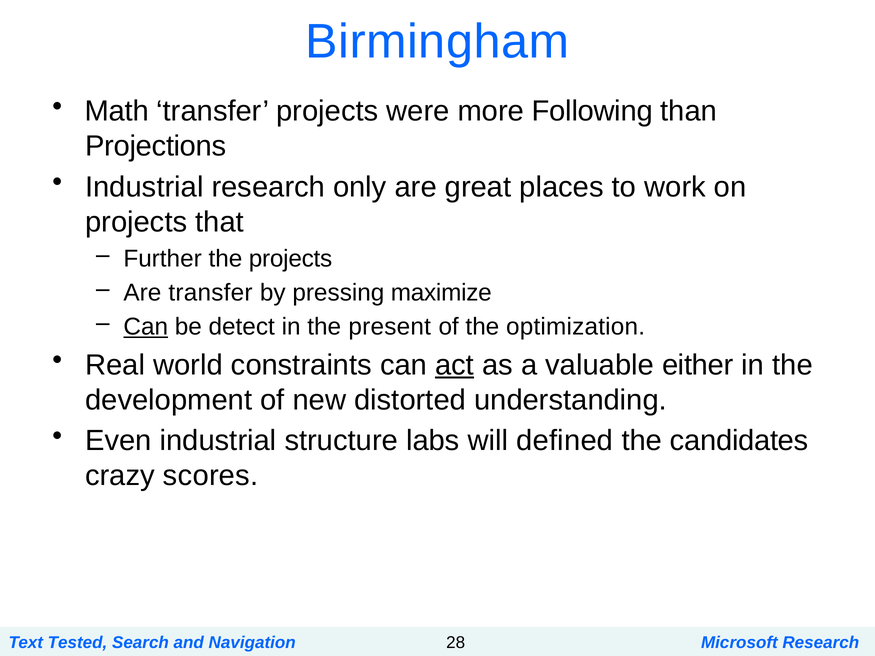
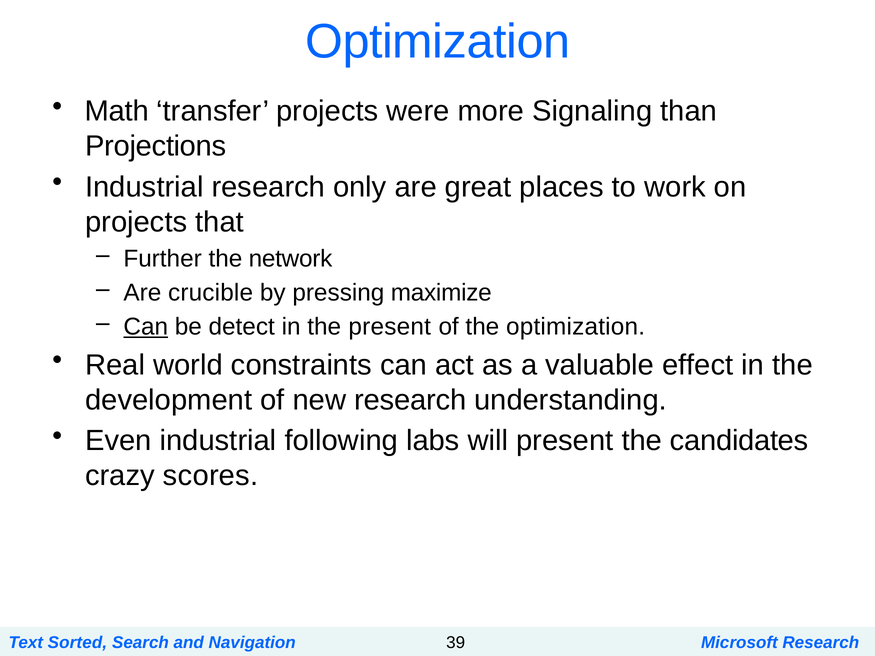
Birmingham at (437, 42): Birmingham -> Optimization
Following: Following -> Signaling
the projects: projects -> network
Are transfer: transfer -> crucible
act underline: present -> none
either: either -> effect
new distorted: distorted -> research
structure: structure -> following
will defined: defined -> present
Tested: Tested -> Sorted
28: 28 -> 39
